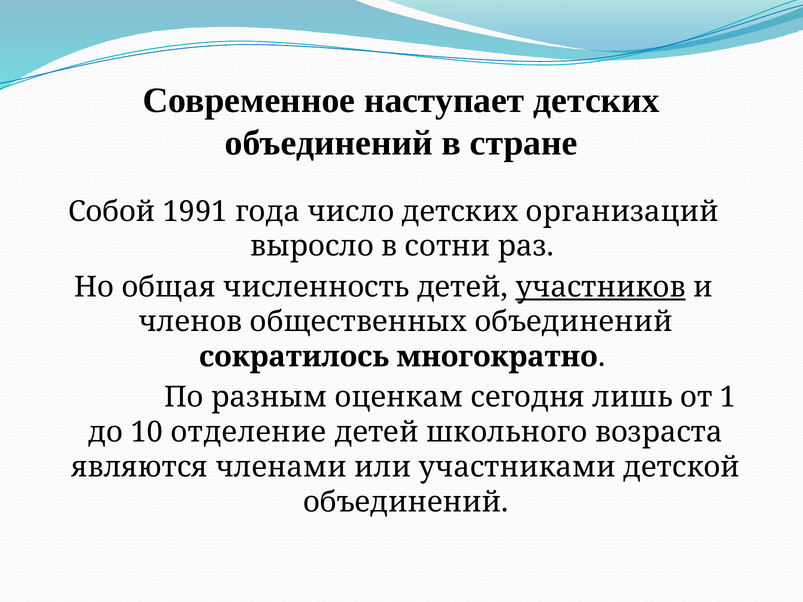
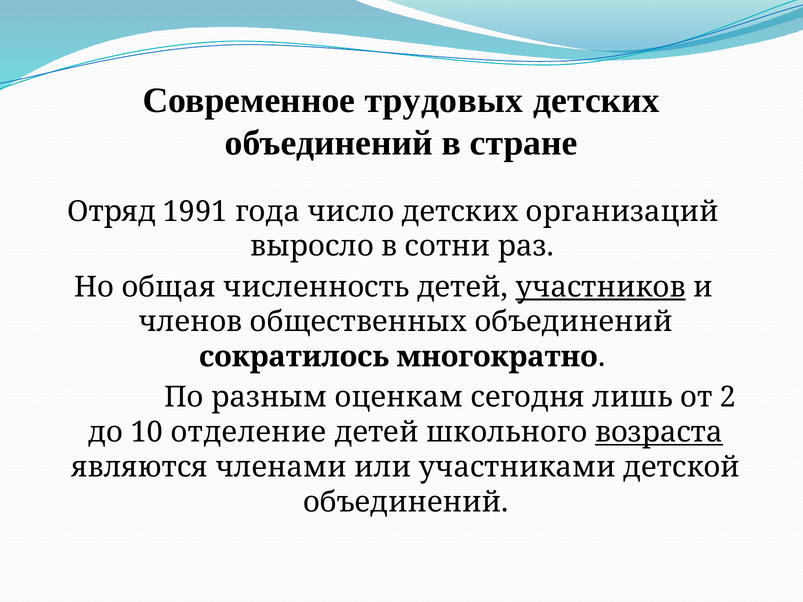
наступает: наступает -> трудовых
Собой: Собой -> Отряд
1: 1 -> 2
возраста underline: none -> present
